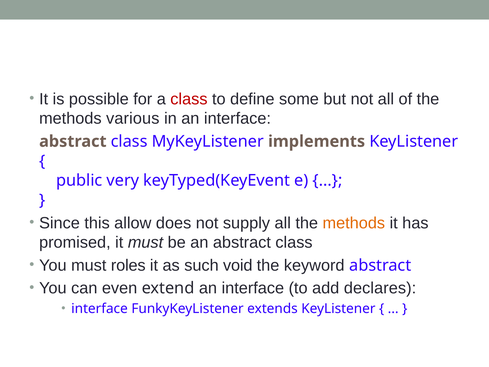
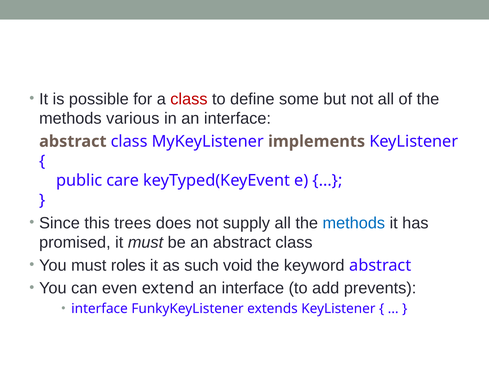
very: very -> care
allow: allow -> trees
methods at (354, 223) colour: orange -> blue
declares: declares -> prevents
